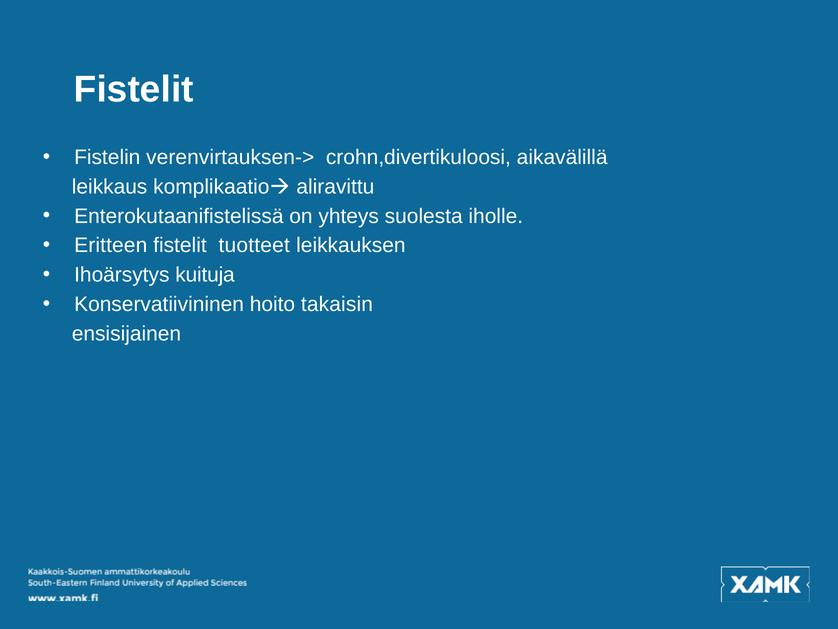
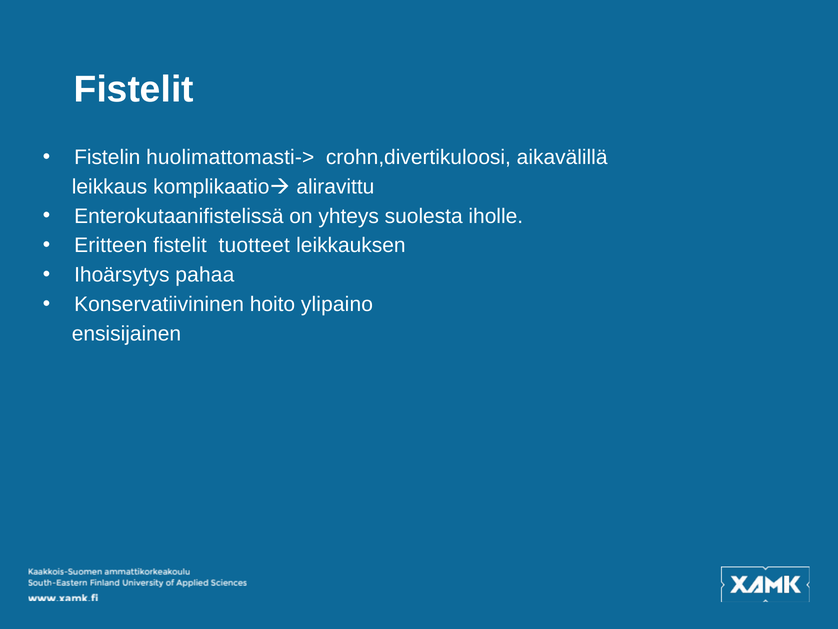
verenvirtauksen->: verenvirtauksen-> -> huolimattomasti->
kuituja: kuituja -> pahaa
takaisin: takaisin -> ylipaino
